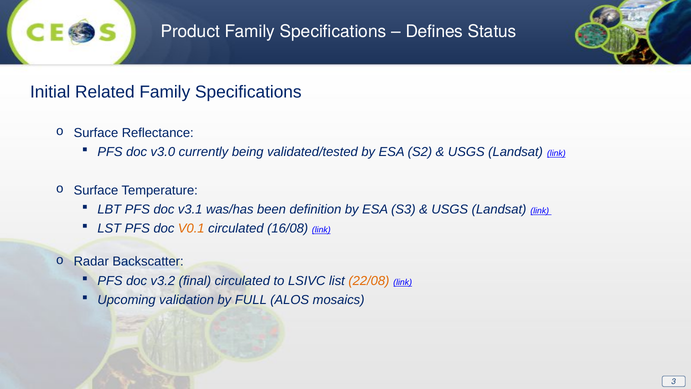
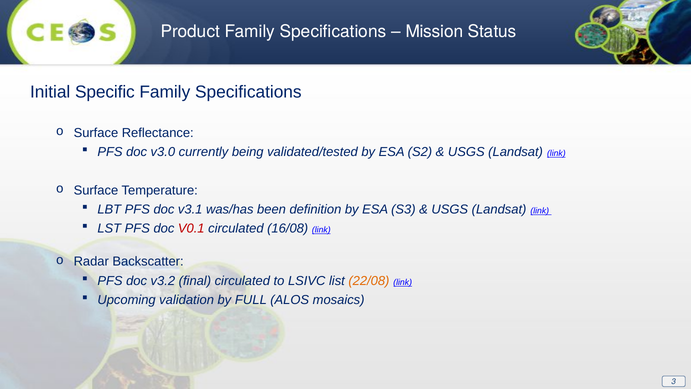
Defines: Defines -> Mission
Related: Related -> Specific
V0.1 colour: orange -> red
